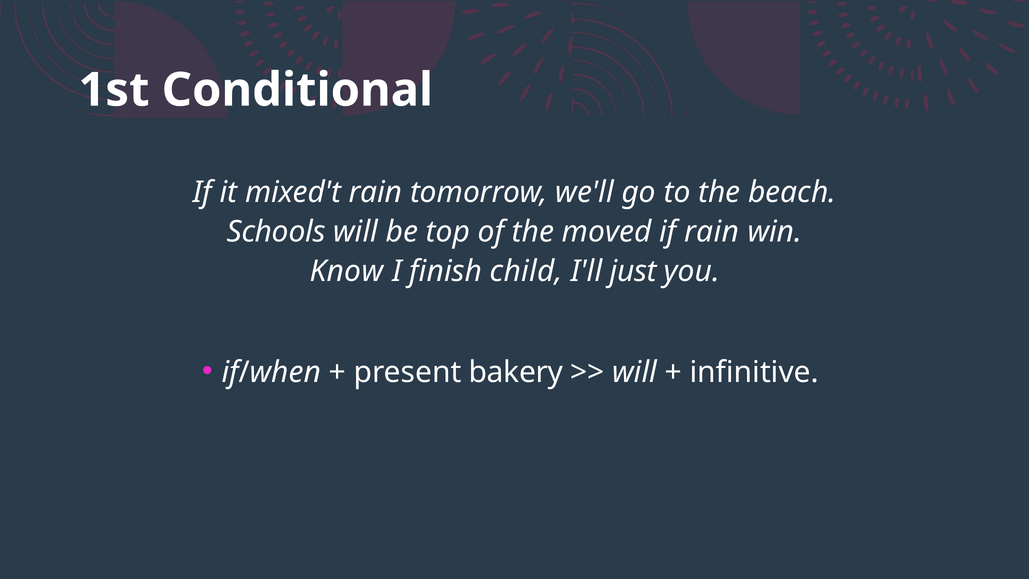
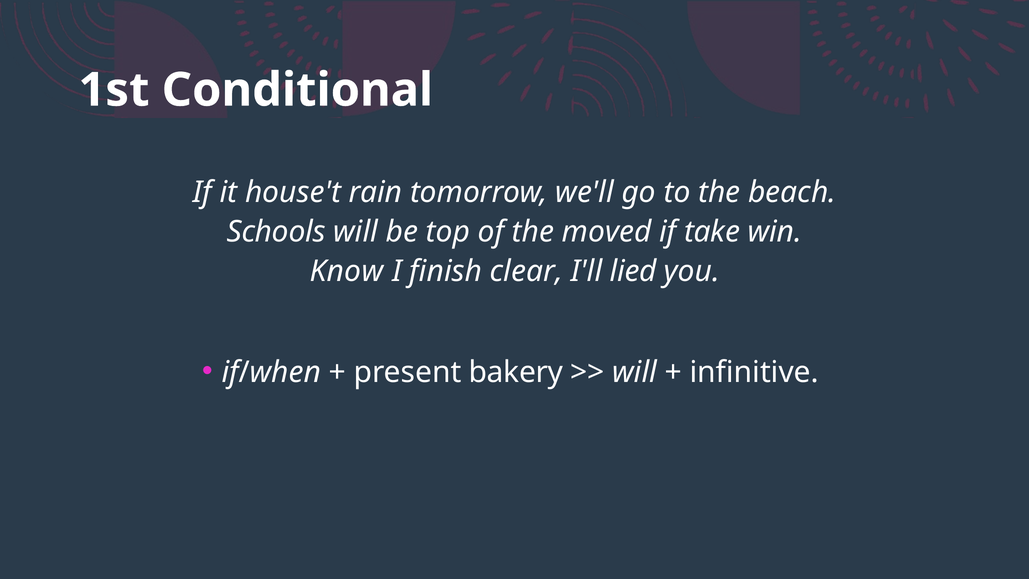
mixed't: mixed't -> house't
if rain: rain -> take
child: child -> clear
just: just -> lied
